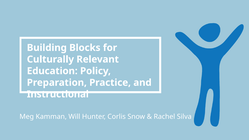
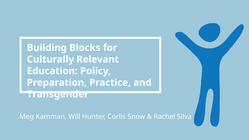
Instructional: Instructional -> Transgender
